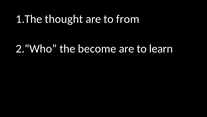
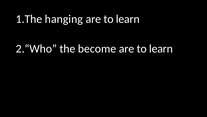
thought: thought -> hanging
from at (128, 19): from -> learn
